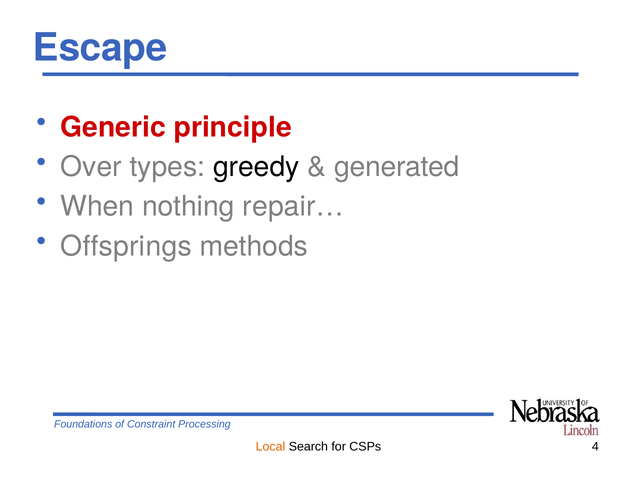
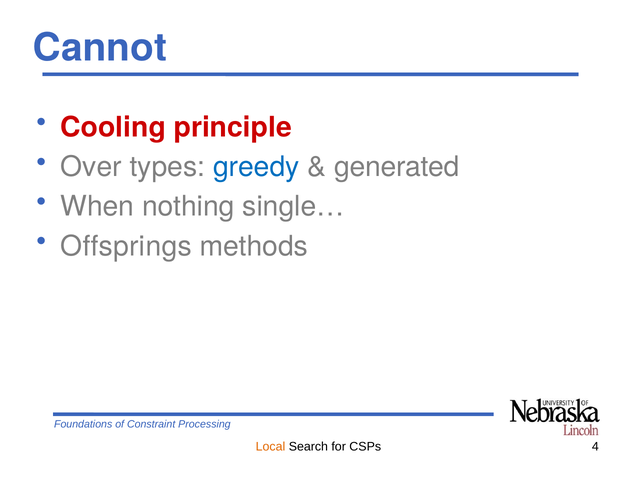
Escape: Escape -> Cannot
Generic: Generic -> Cooling
greedy colour: black -> blue
repair…: repair… -> single…
